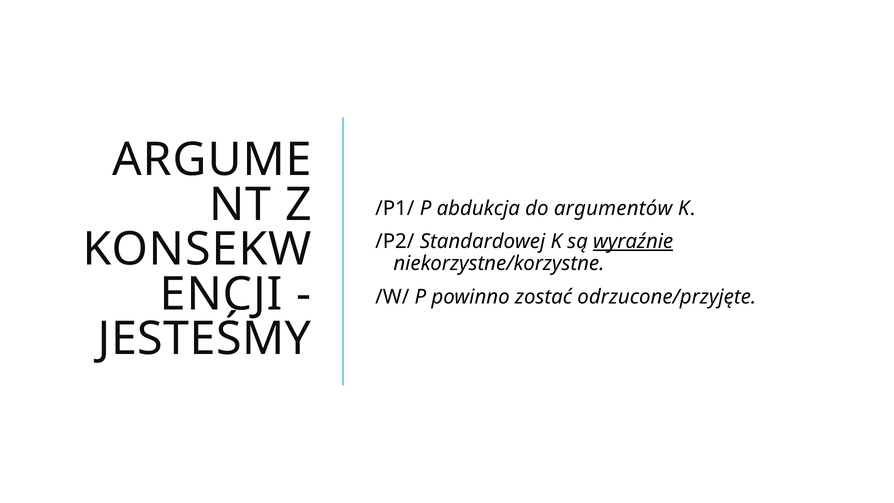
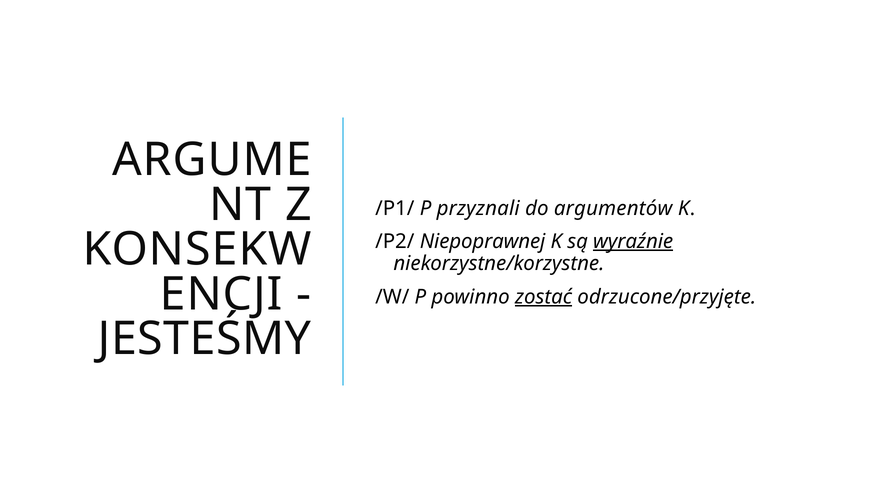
abdukcja: abdukcja -> przyznali
Standardowej: Standardowej -> Niepoprawnej
zostać underline: none -> present
